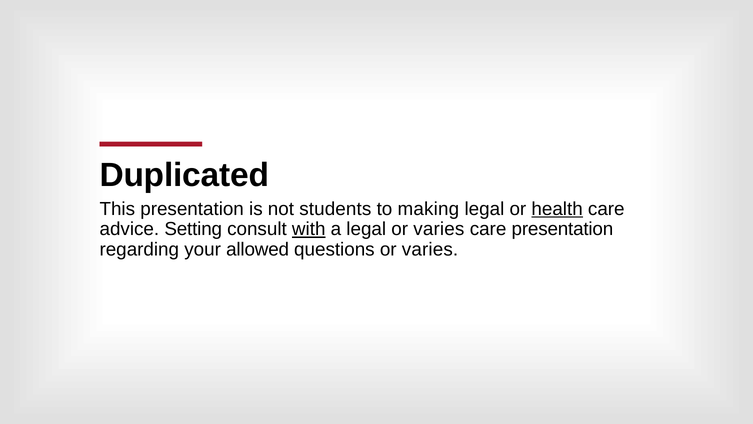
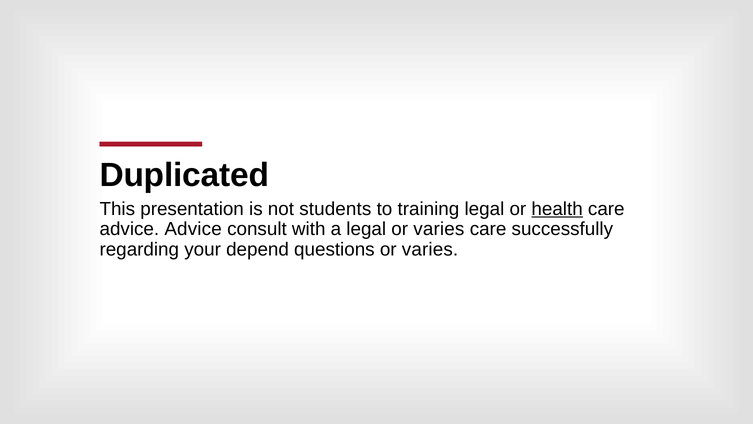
making: making -> training
advice Setting: Setting -> Advice
with underline: present -> none
care presentation: presentation -> successfully
allowed: allowed -> depend
